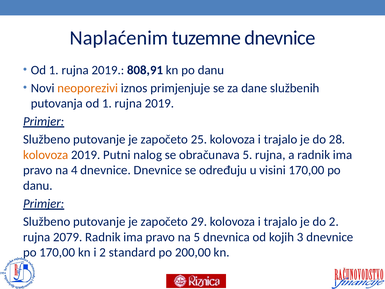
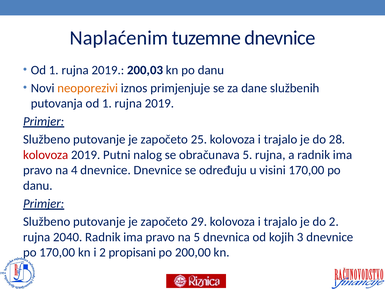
808,91: 808,91 -> 200,03
kolovoza at (46, 155) colour: orange -> red
2079: 2079 -> 2040
standard: standard -> propisani
